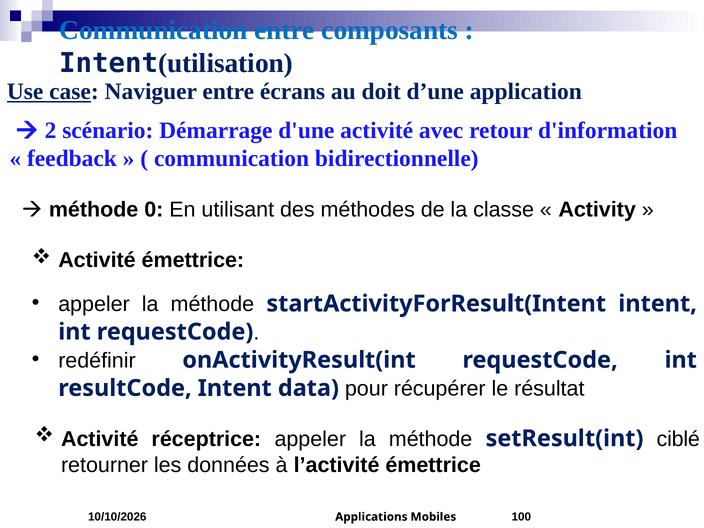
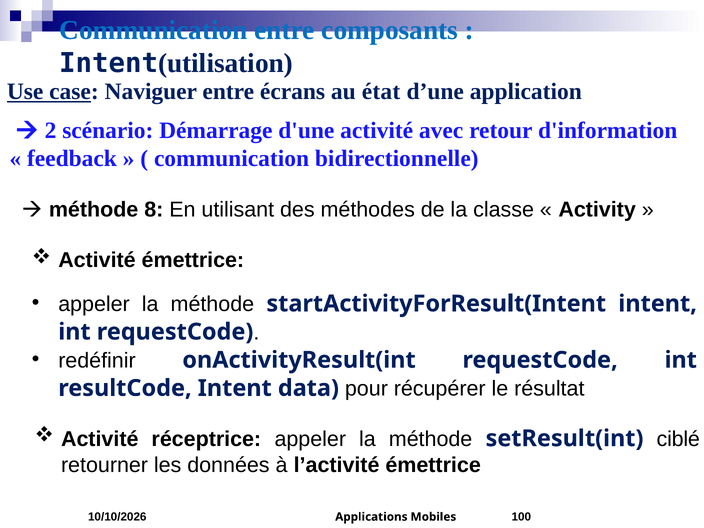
doit: doit -> état
0: 0 -> 8
